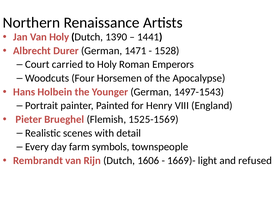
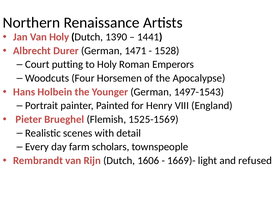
carried: carried -> putting
symbols: symbols -> scholars
